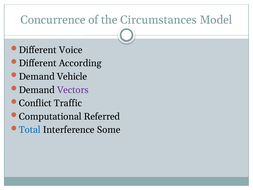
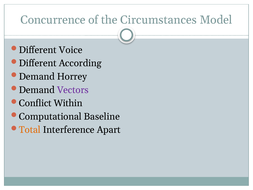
Vehicle: Vehicle -> Horrey
Traffic: Traffic -> Within
Referred: Referred -> Baseline
Total colour: blue -> orange
Some: Some -> Apart
